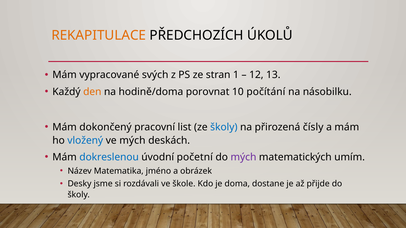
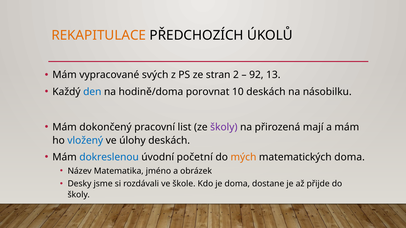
1: 1 -> 2
12: 12 -> 92
den colour: orange -> blue
10 počítání: počítání -> deskách
školy at (224, 127) colour: blue -> purple
čísly: čísly -> mají
ve mých: mých -> úlohy
mých at (243, 158) colour: purple -> orange
matematických umím: umím -> doma
